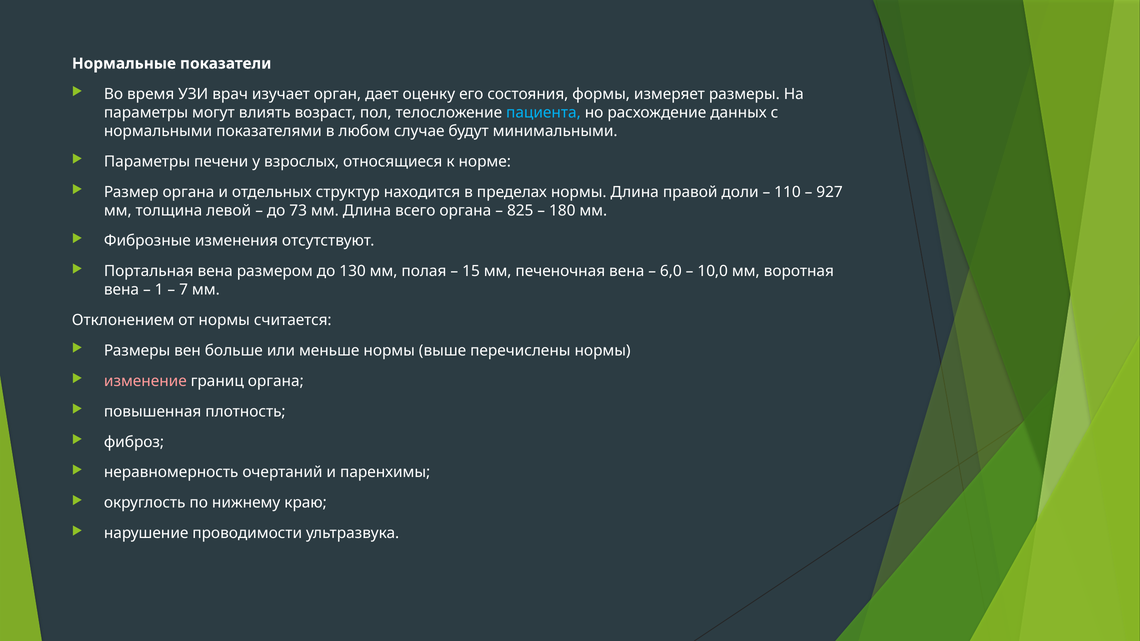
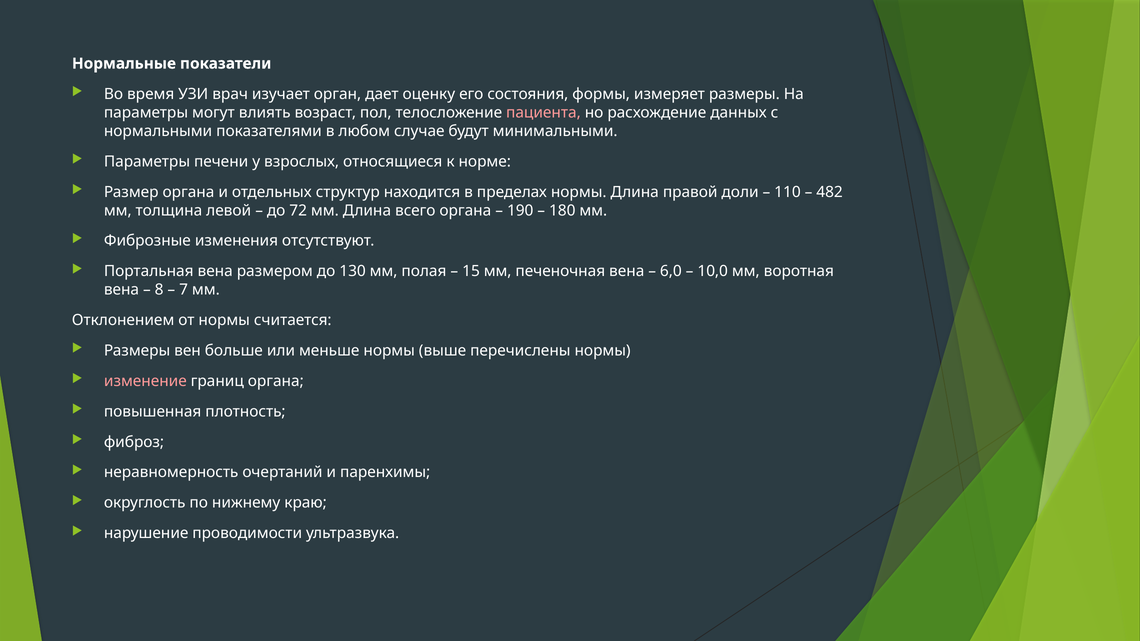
пациента colour: light blue -> pink
927: 927 -> 482
73: 73 -> 72
825: 825 -> 190
1: 1 -> 8
